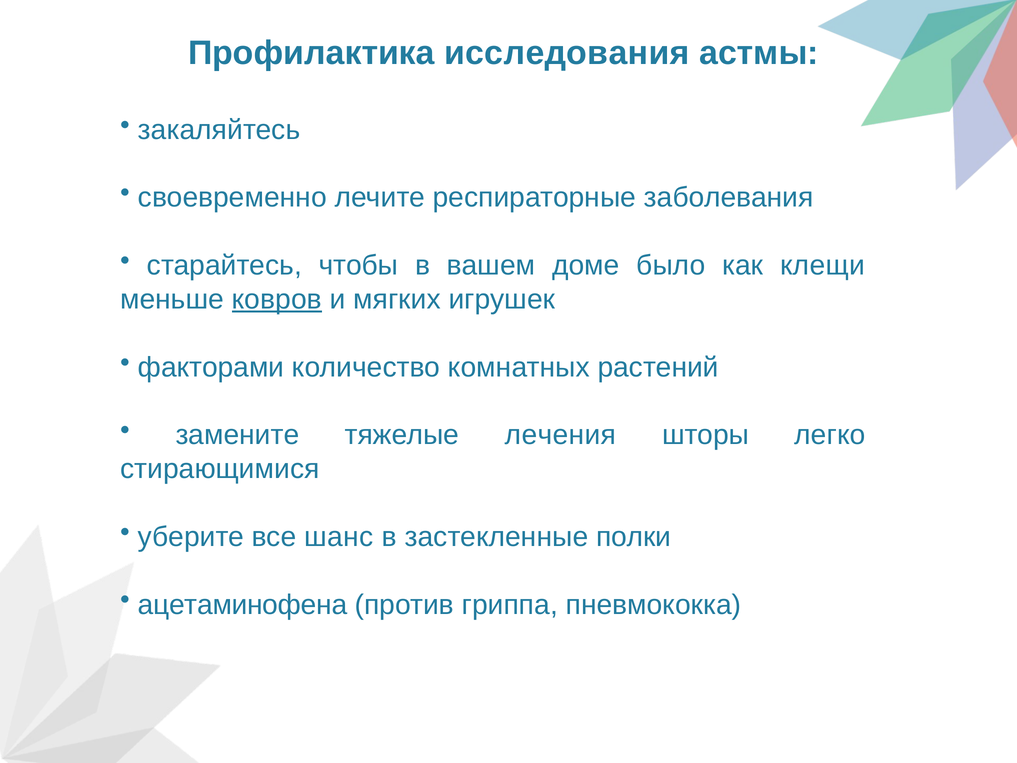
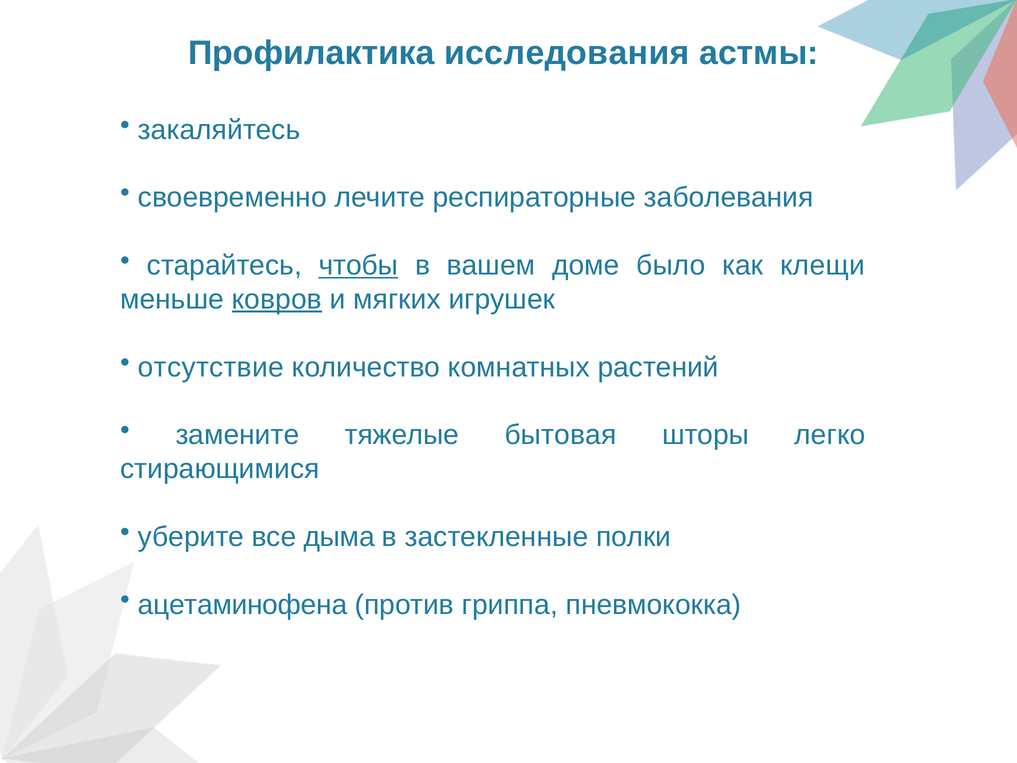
чтобы underline: none -> present
факторами: факторами -> отсутствие
лечения: лечения -> бытовая
шанс: шанс -> дыма
